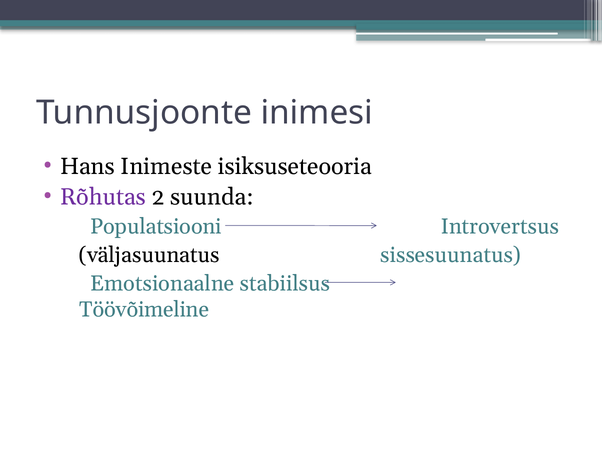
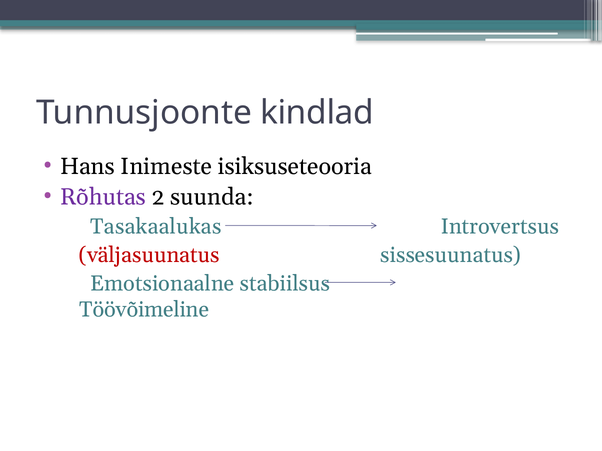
inimesi: inimesi -> kindlad
Populatsiooni: Populatsiooni -> Tasakaalukas
väljasuunatus colour: black -> red
